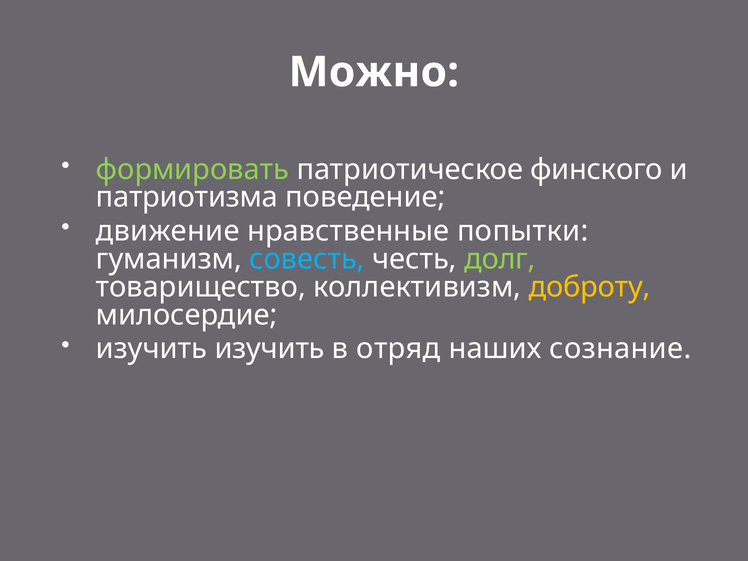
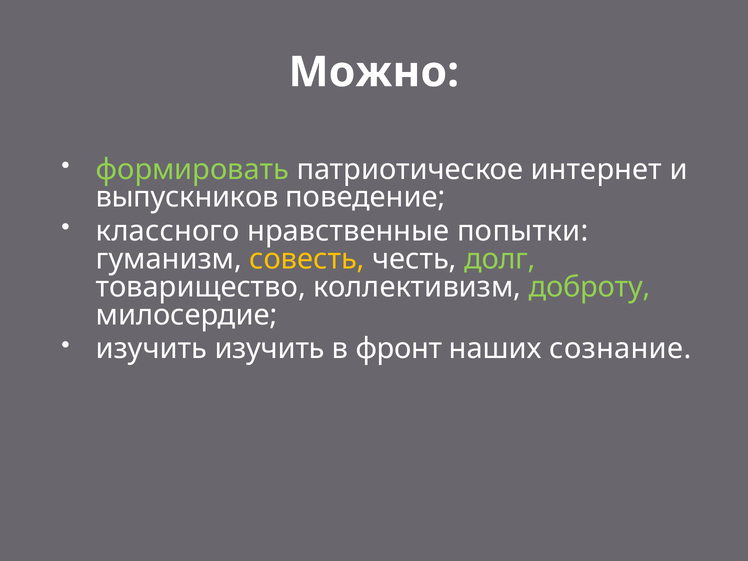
финского: финского -> интернет
патриотизма: патриотизма -> выпускников
движение: движение -> классного
совесть colour: light blue -> yellow
доброту colour: yellow -> light green
отряд: отряд -> фронт
